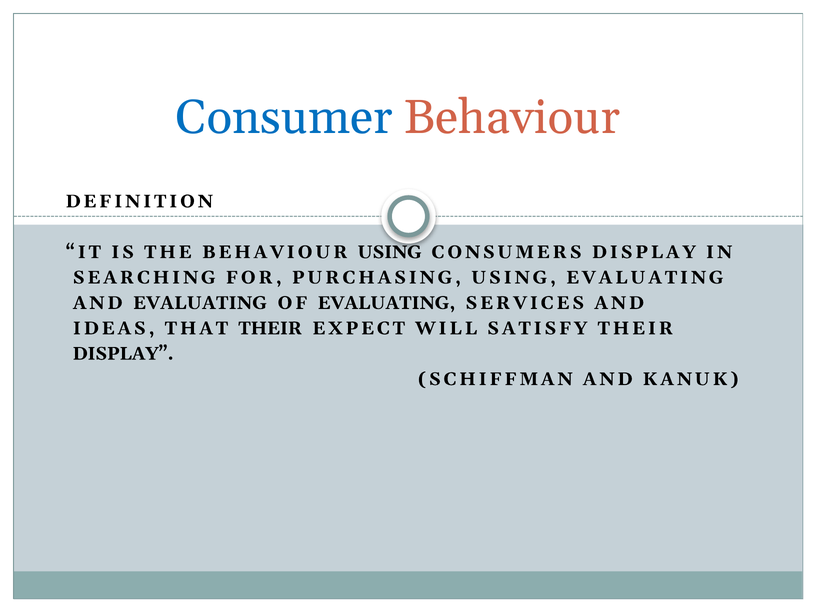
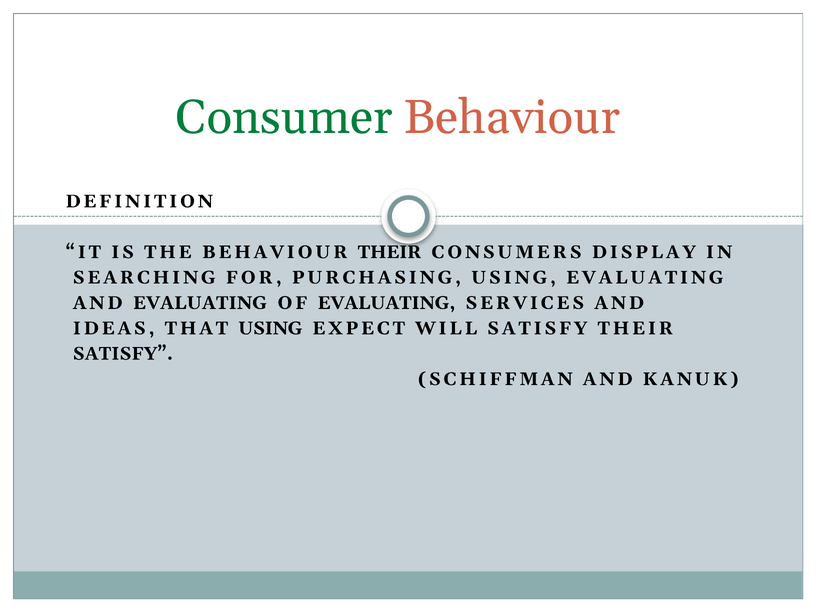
Consumer colour: blue -> green
BEHAVIOUR USING: USING -> THEIR
THAT THEIR: THEIR -> USING
DISPLAY at (123, 354): DISPLAY -> SATISFY
